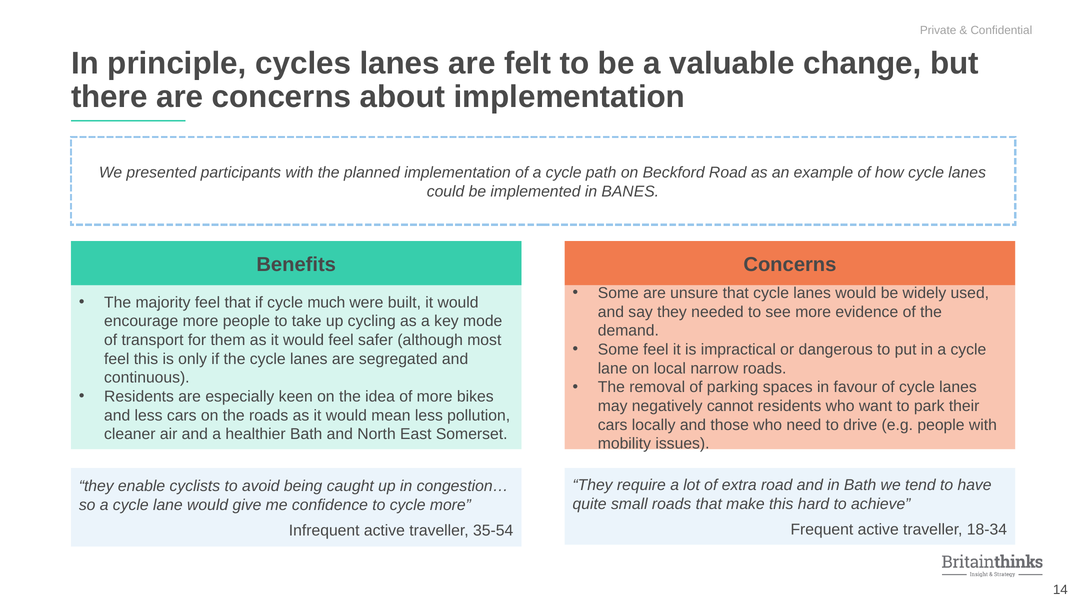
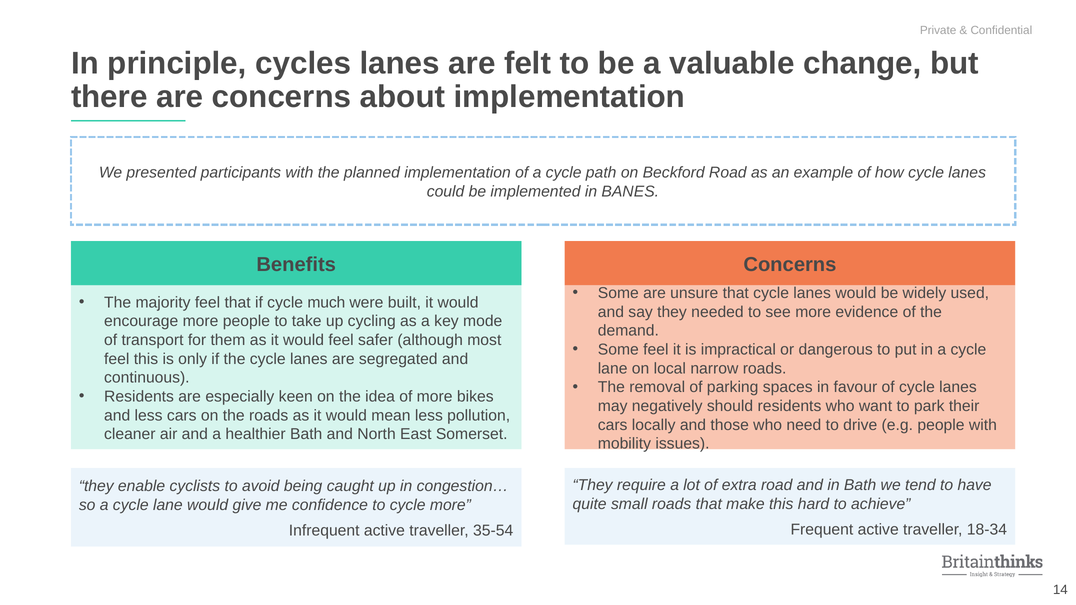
cannot: cannot -> should
